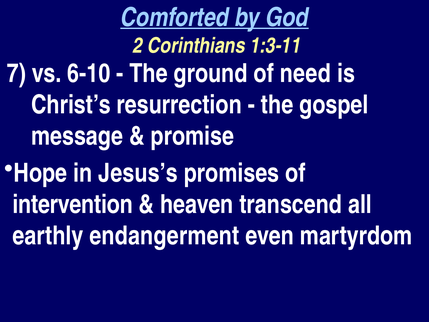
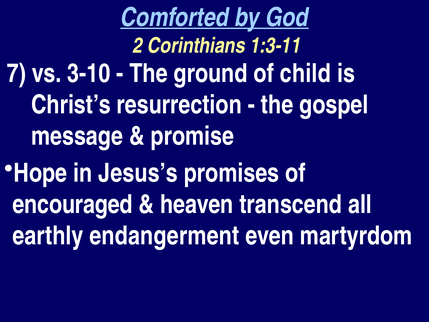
6-10: 6-10 -> 3-10
need: need -> child
intervention: intervention -> encouraged
